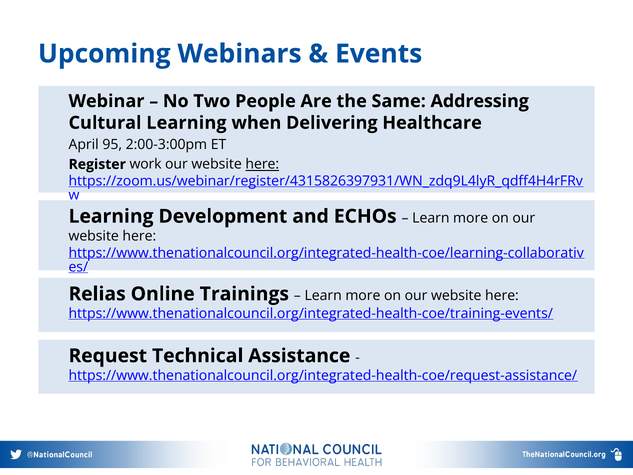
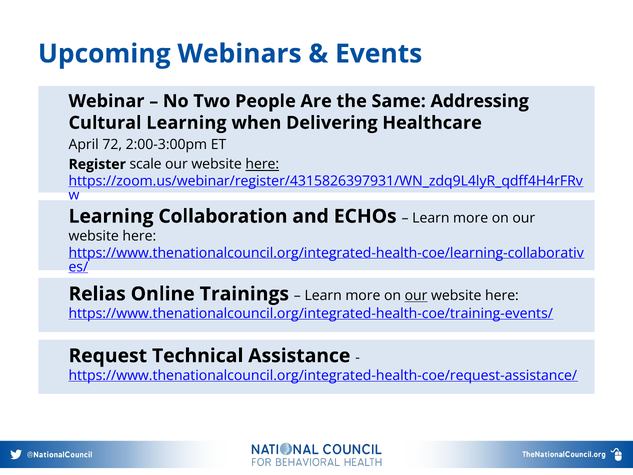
95: 95 -> 72
work: work -> scale
Development: Development -> Collaboration
our at (416, 296) underline: none -> present
